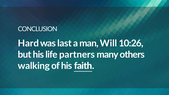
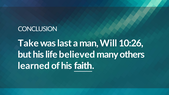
Hard: Hard -> Take
partners: partners -> believed
walking: walking -> learned
